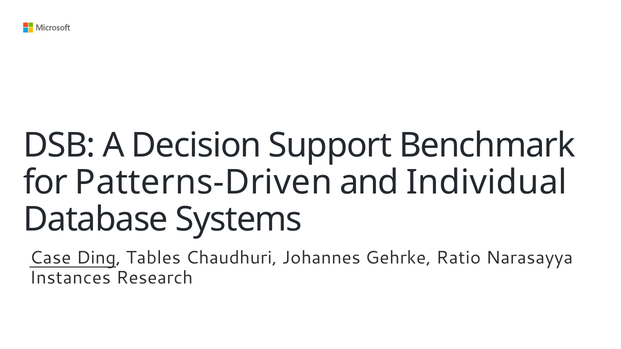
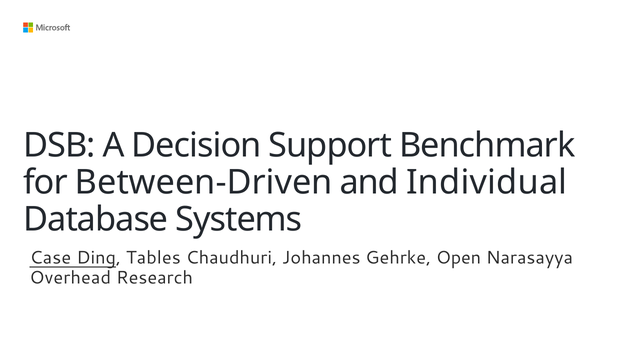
Patterns-Driven: Patterns-Driven -> Between-Driven
Ratio: Ratio -> Open
Instances: Instances -> Overhead
